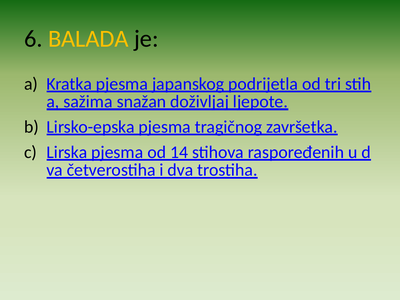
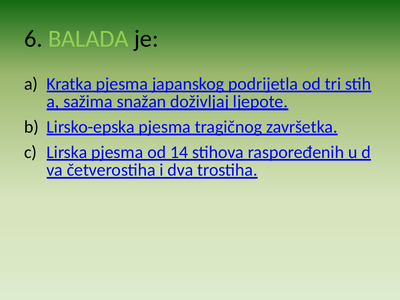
BALADA colour: yellow -> light green
